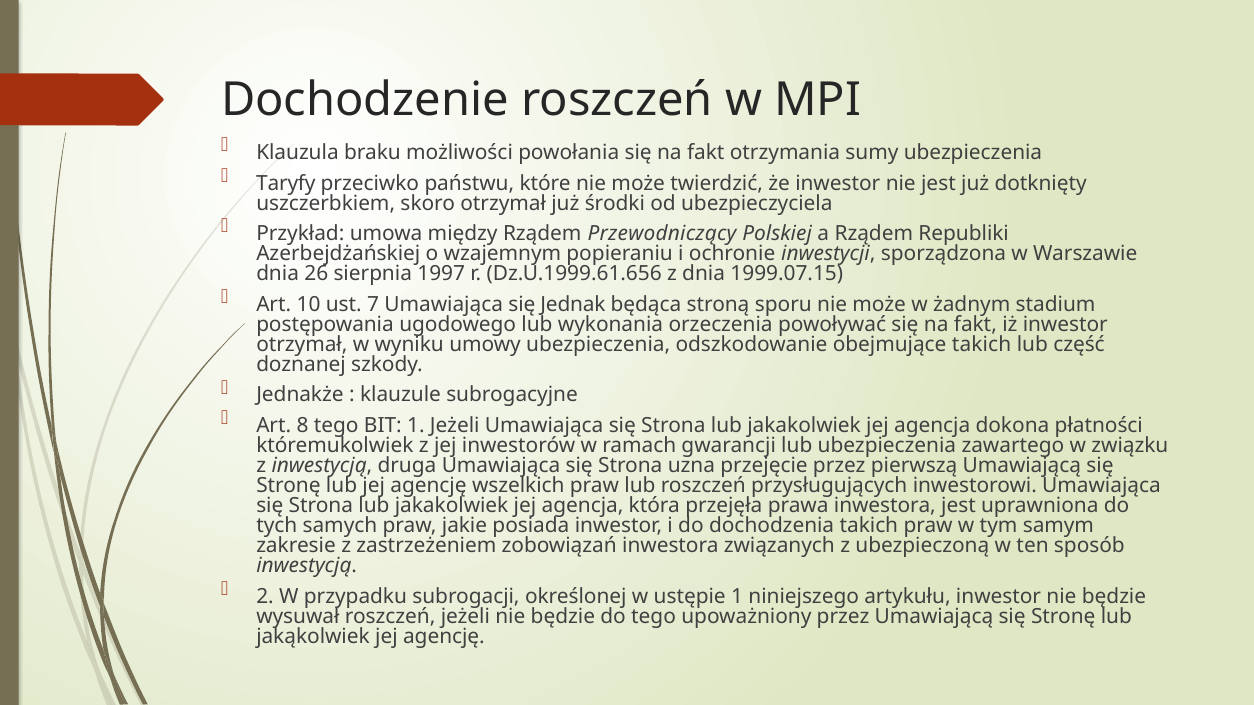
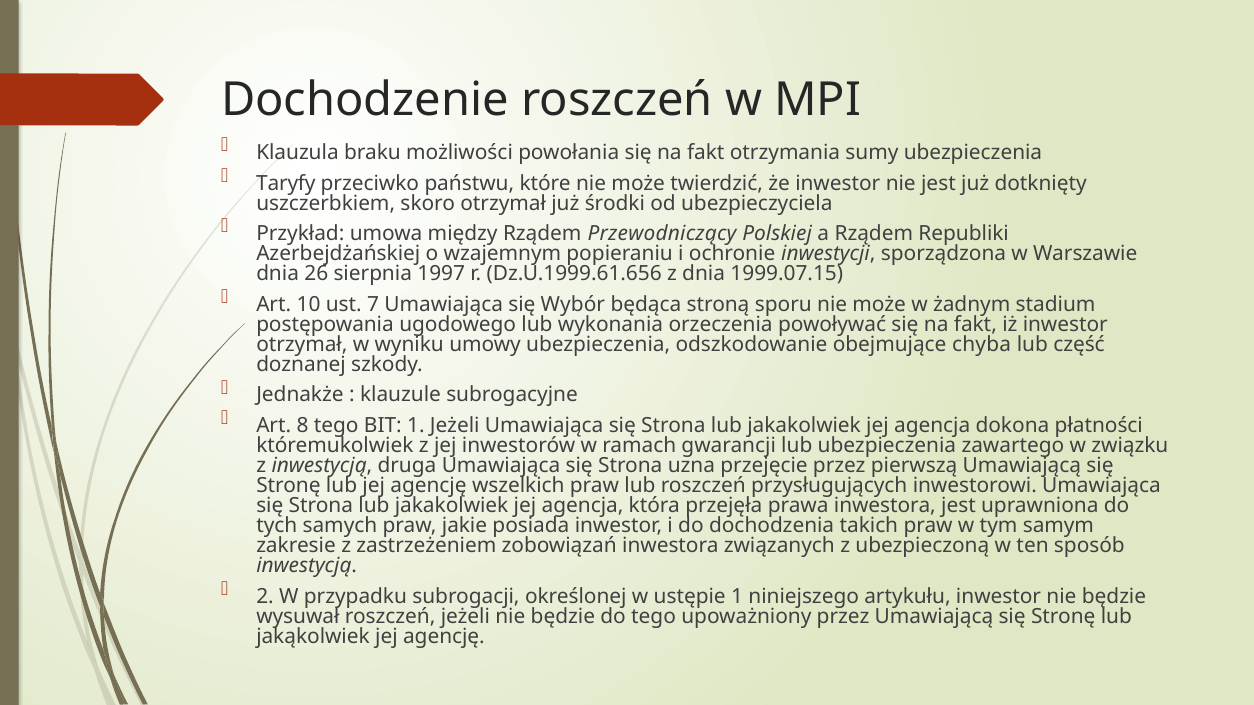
Jednak: Jednak -> Wybór
obejmujące takich: takich -> chyba
